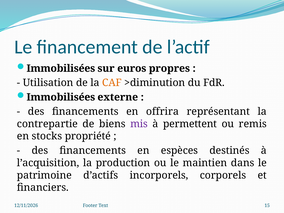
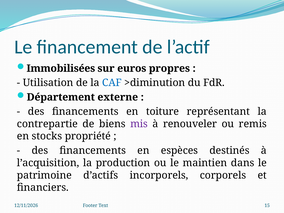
CAF colour: orange -> blue
Immobilisées at (61, 97): Immobilisées -> Département
offrira: offrira -> toiture
permettent: permettent -> renouveler
